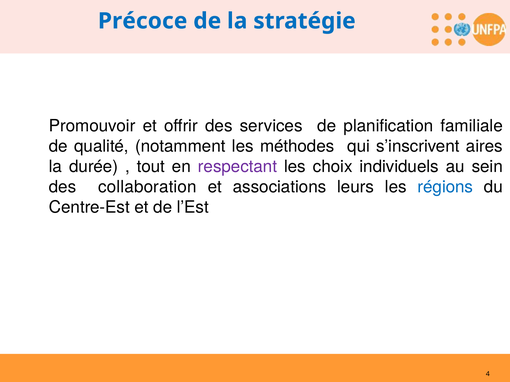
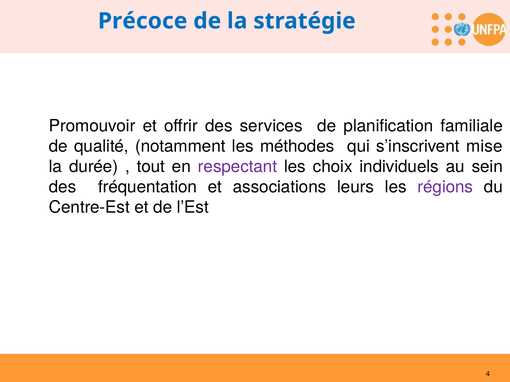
aires: aires -> mise
collaboration: collaboration -> fréquentation
régions colour: blue -> purple
